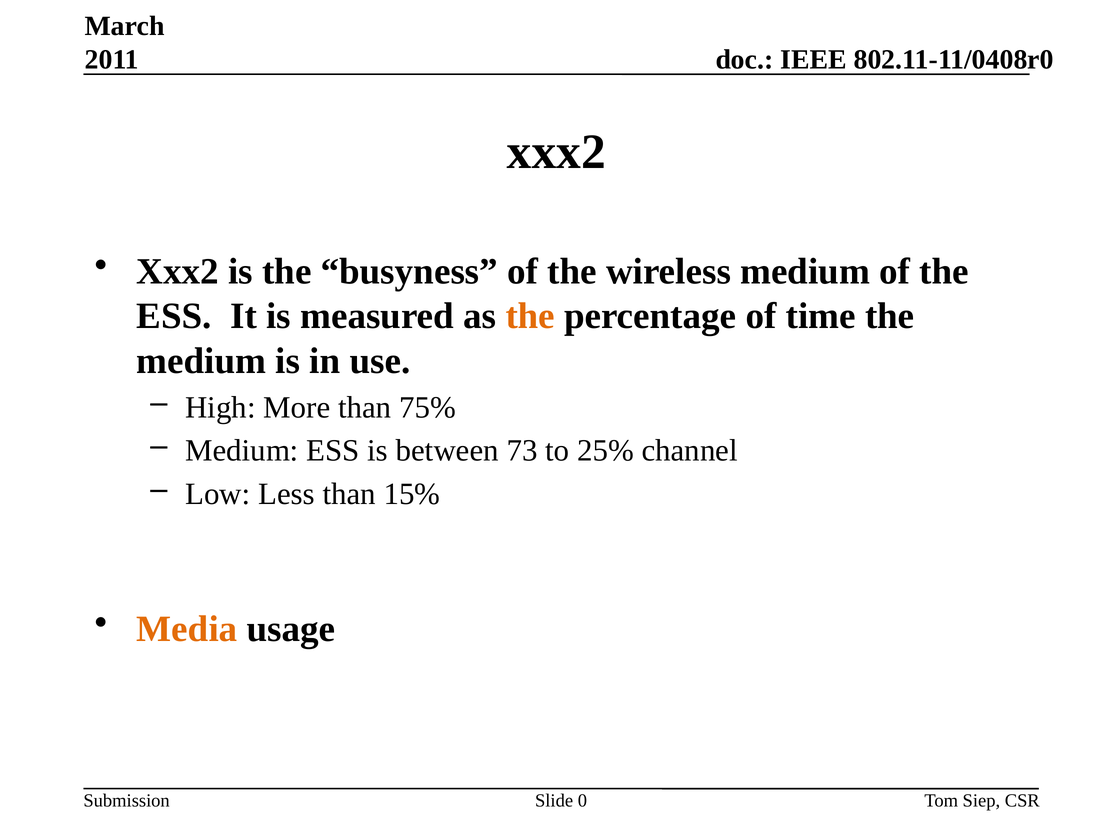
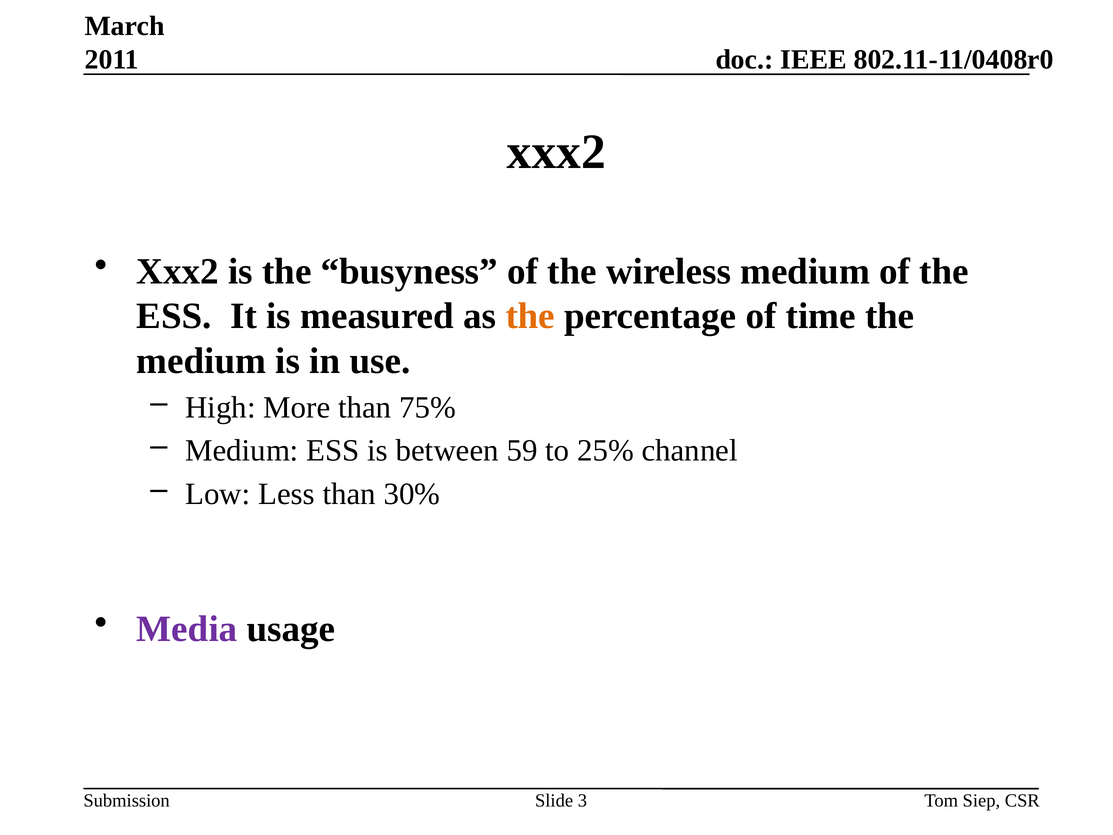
73: 73 -> 59
15%: 15% -> 30%
Media colour: orange -> purple
0: 0 -> 3
